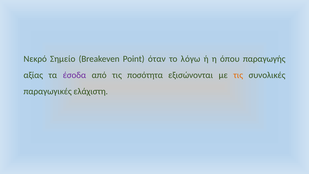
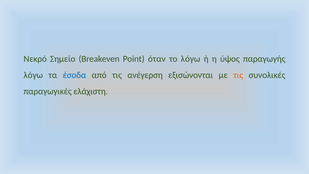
όπου: όπου -> ύψος
αξίας at (33, 75): αξίας -> λόγω
έσοδα colour: purple -> blue
ποσότητα: ποσότητα -> ανέγερση
